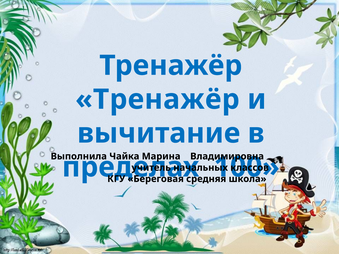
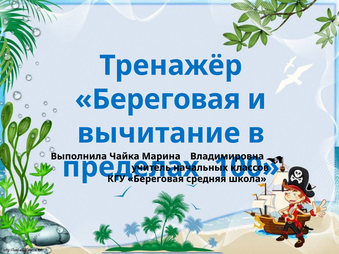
Тренажёр at (157, 100): Тренажёр -> Береговая
